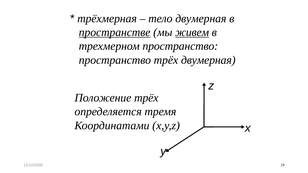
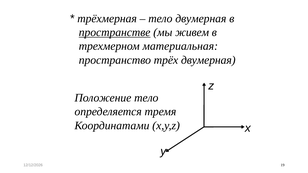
живем underline: present -> none
трехмерном пространство: пространство -> материальная
Положение трёх: трёх -> тело
